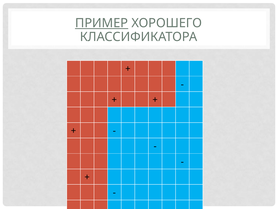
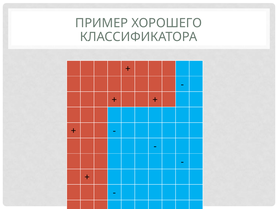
ПРИМЕР underline: present -> none
